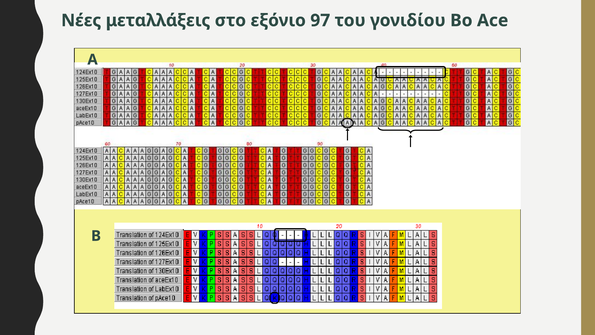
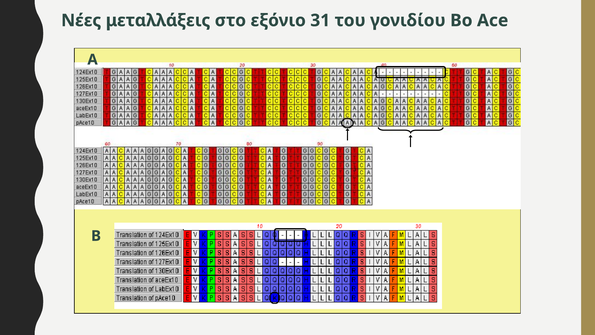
97: 97 -> 31
